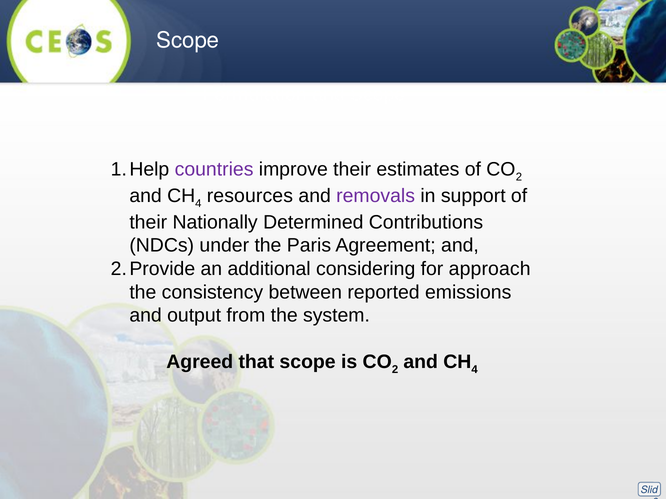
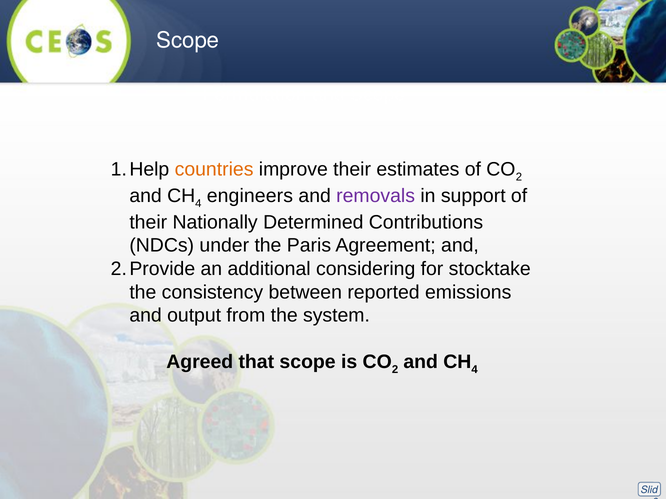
countries colour: purple -> orange
resources: resources -> engineers
approach: approach -> stocktake
